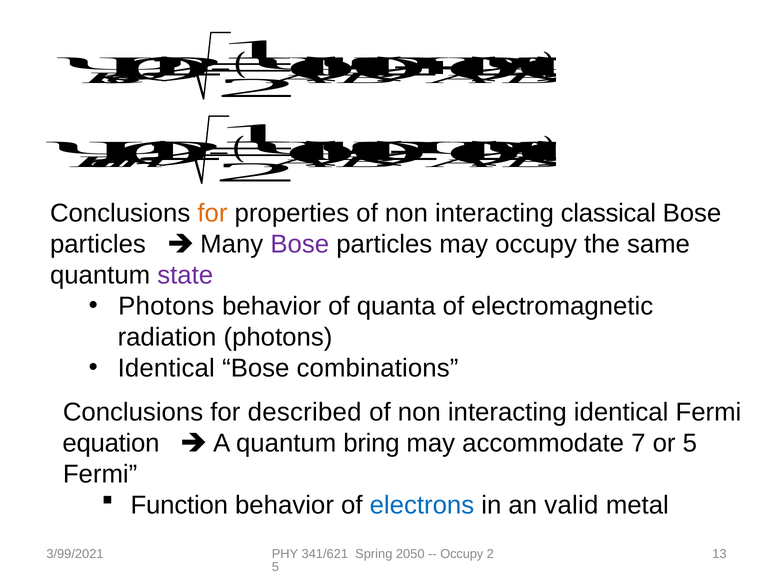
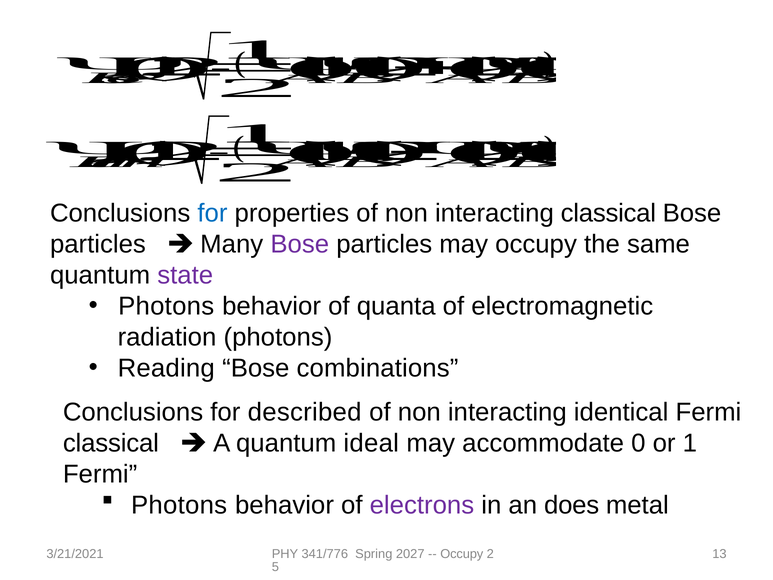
for at (212, 213) colour: orange -> blue
Identical at (166, 368): Identical -> Reading
equation at (111, 443): equation -> classical
bring: bring -> ideal
7: 7 -> 0
or 5: 5 -> 1
Function at (179, 505): Function -> Photons
electrons colour: blue -> purple
valid: valid -> does
3/99/2021: 3/99/2021 -> 3/21/2021
341/621: 341/621 -> 341/776
2050: 2050 -> 2027
